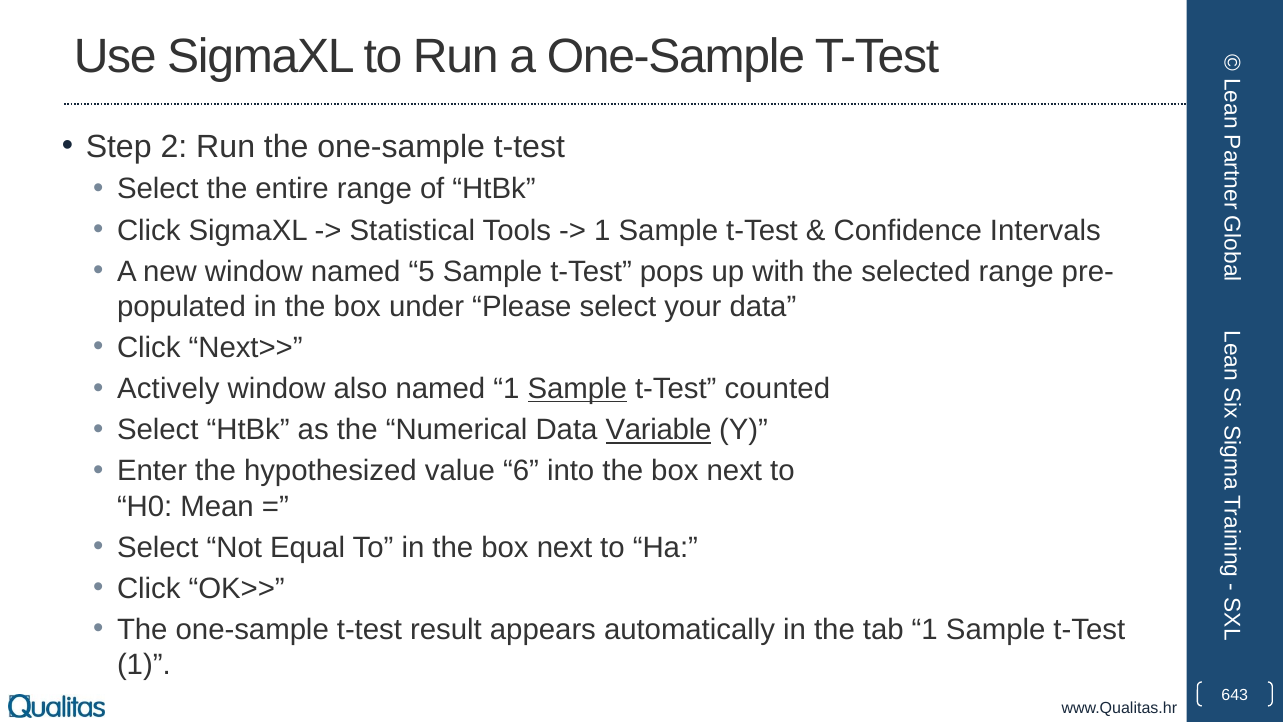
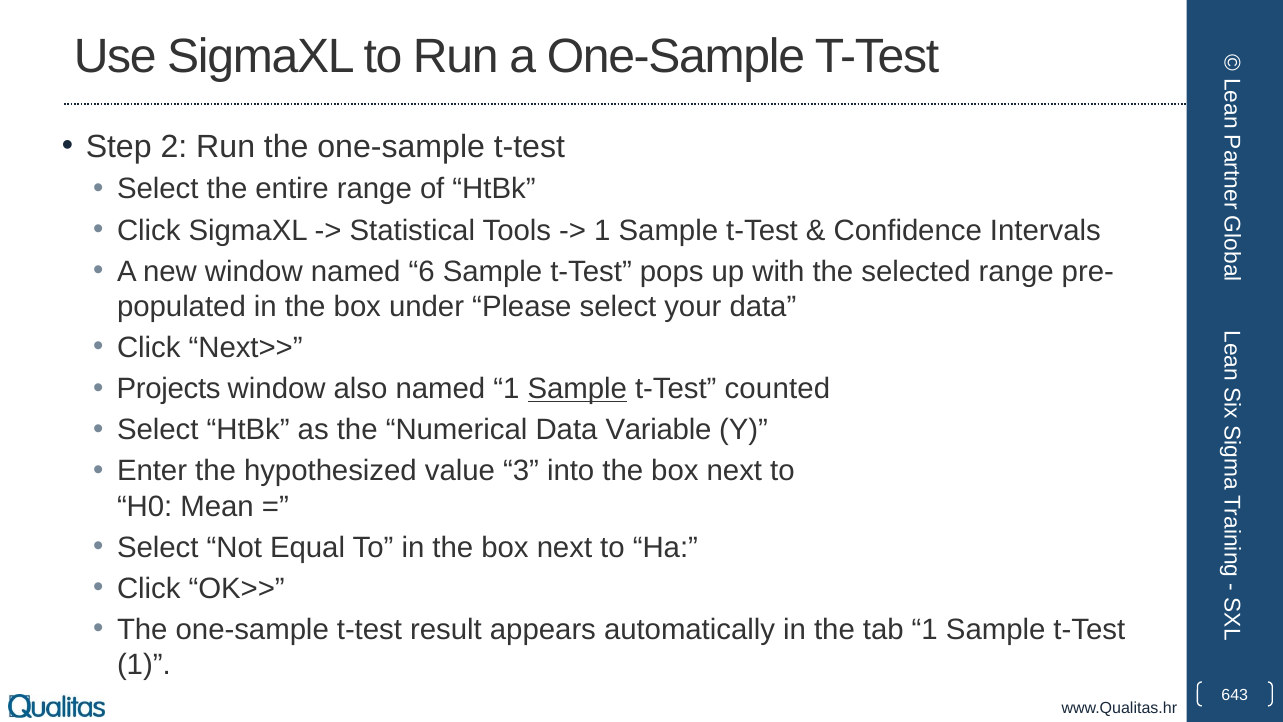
5: 5 -> 6
Actively: Actively -> Projects
Variable underline: present -> none
6: 6 -> 3
